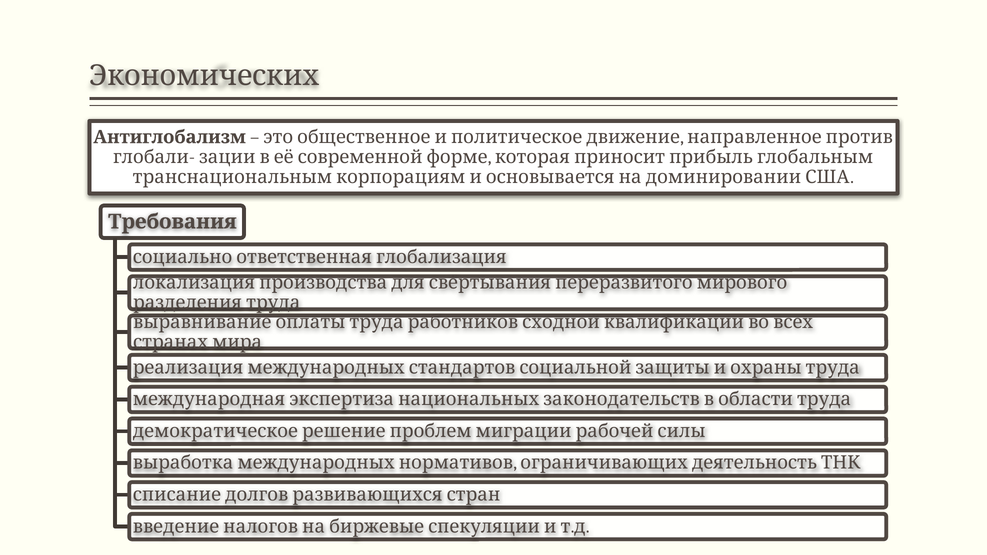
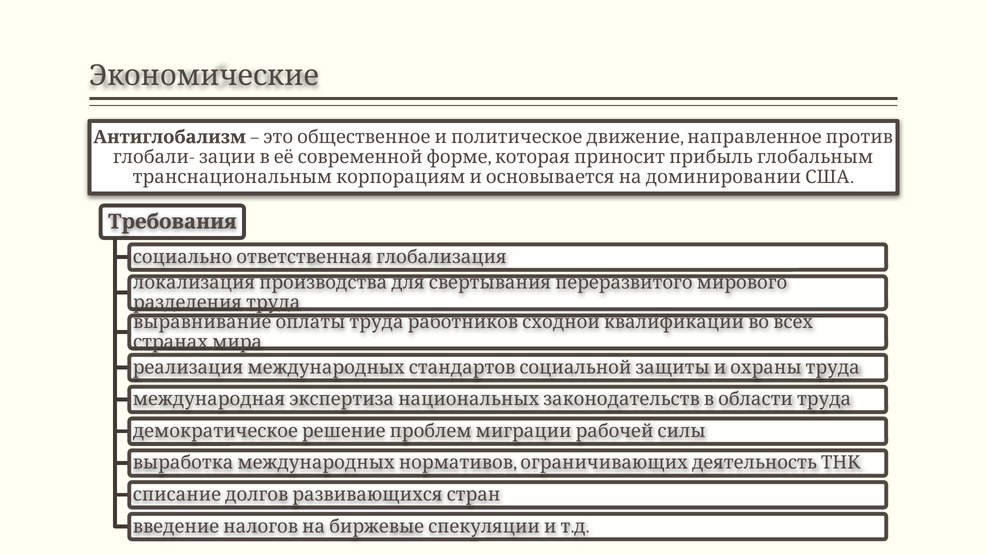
Экономических: Экономических -> Экономические
